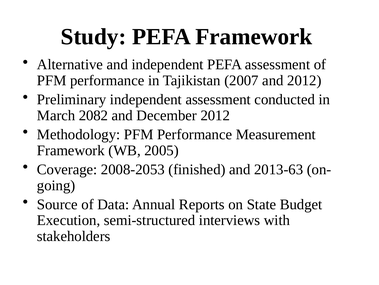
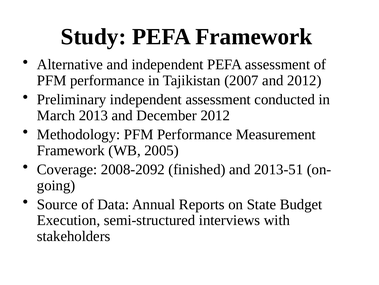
2082: 2082 -> 2013
2008-2053: 2008-2053 -> 2008-2092
2013-63: 2013-63 -> 2013-51
